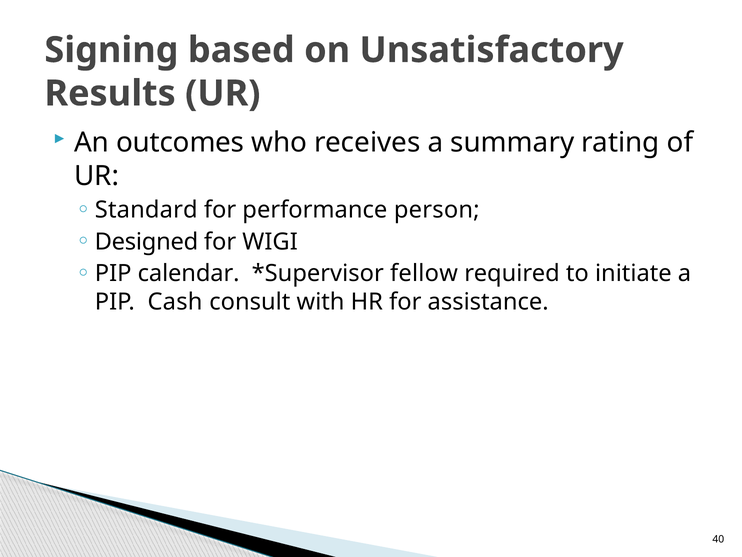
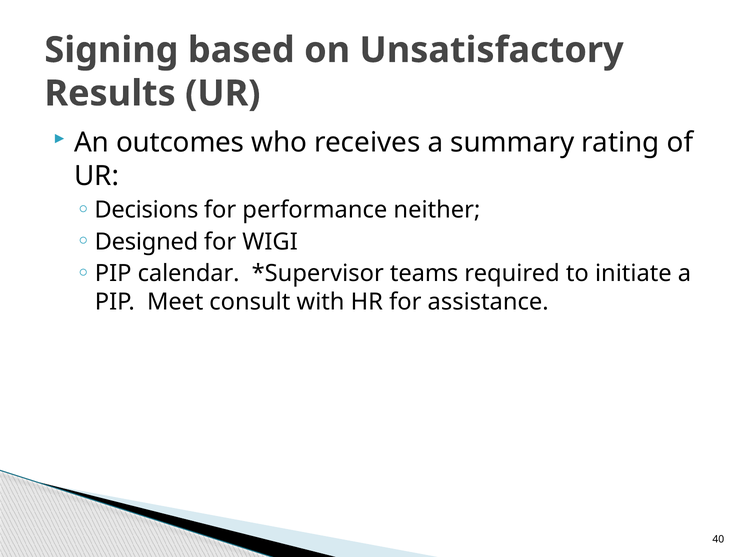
Standard: Standard -> Decisions
person: person -> neither
fellow: fellow -> teams
Cash: Cash -> Meet
